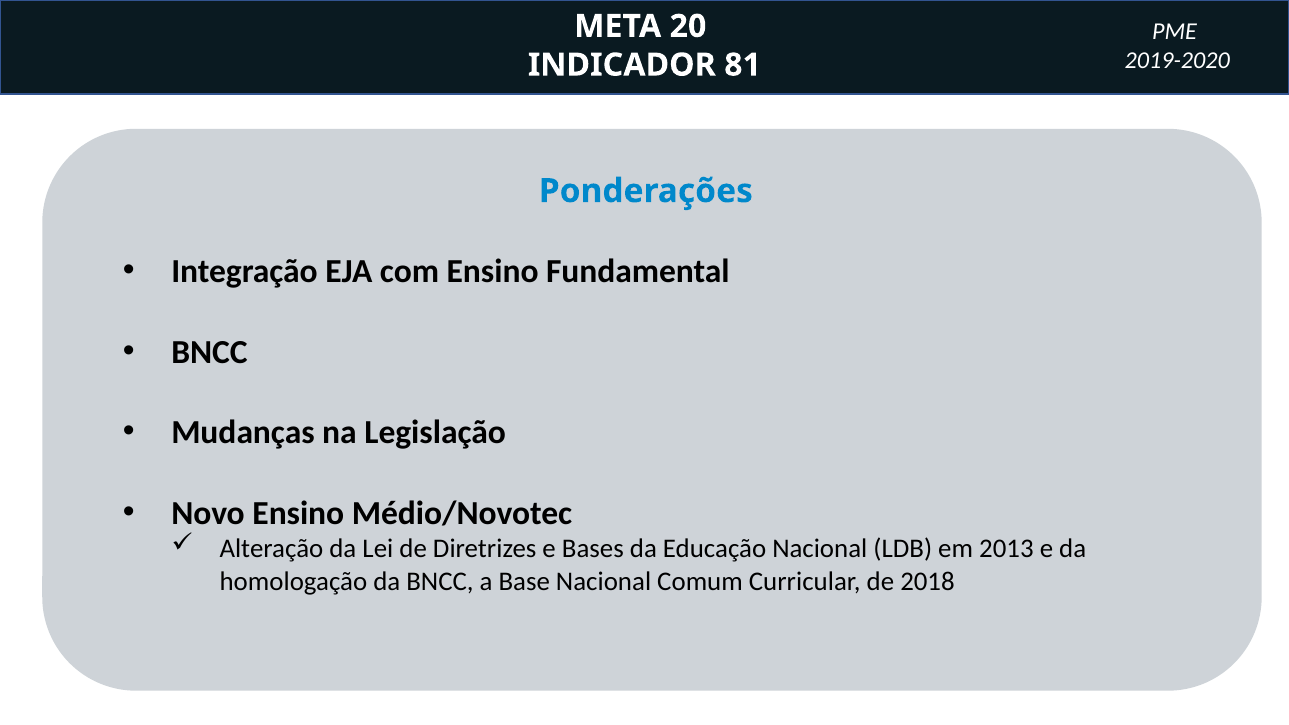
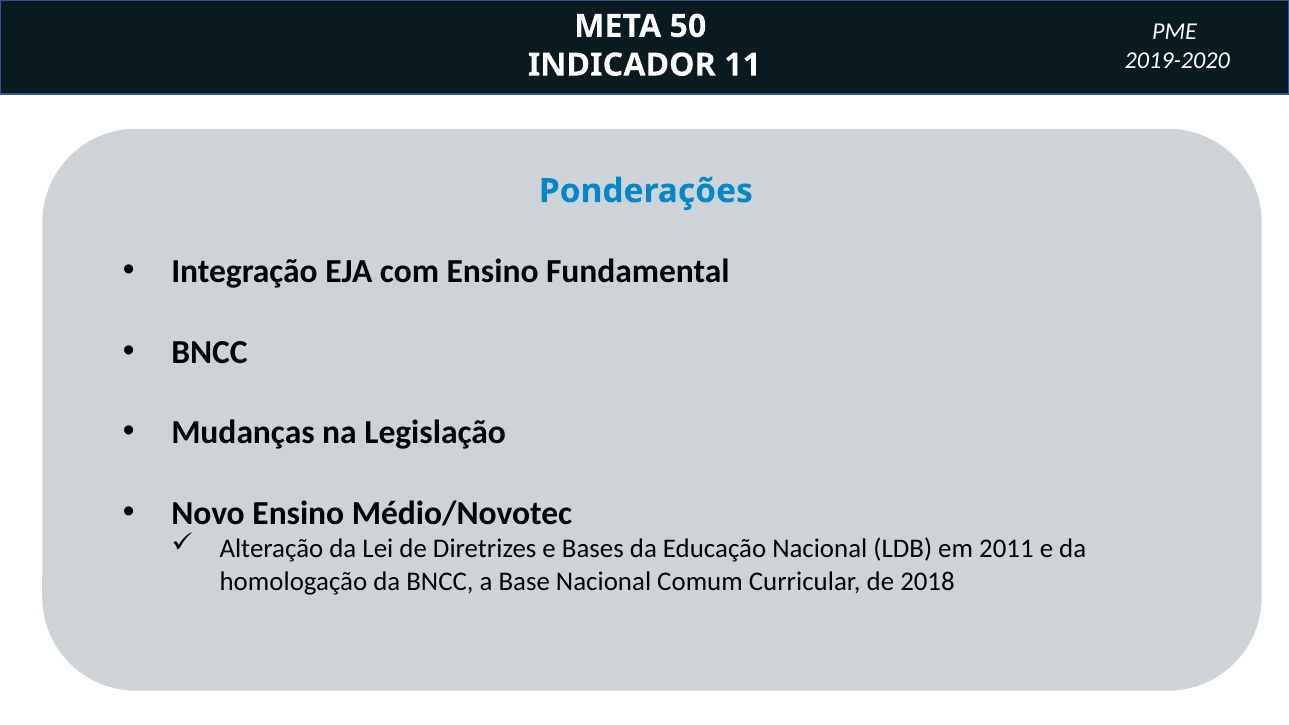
20: 20 -> 50
81: 81 -> 11
2013: 2013 -> 2011
